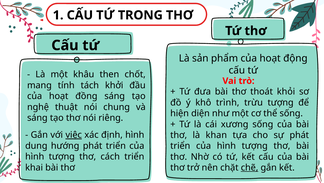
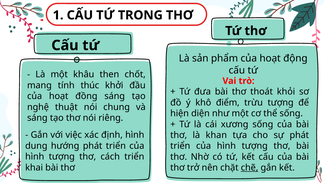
tách: tách -> thúc
trình: trình -> điểm
việc underline: present -> none
